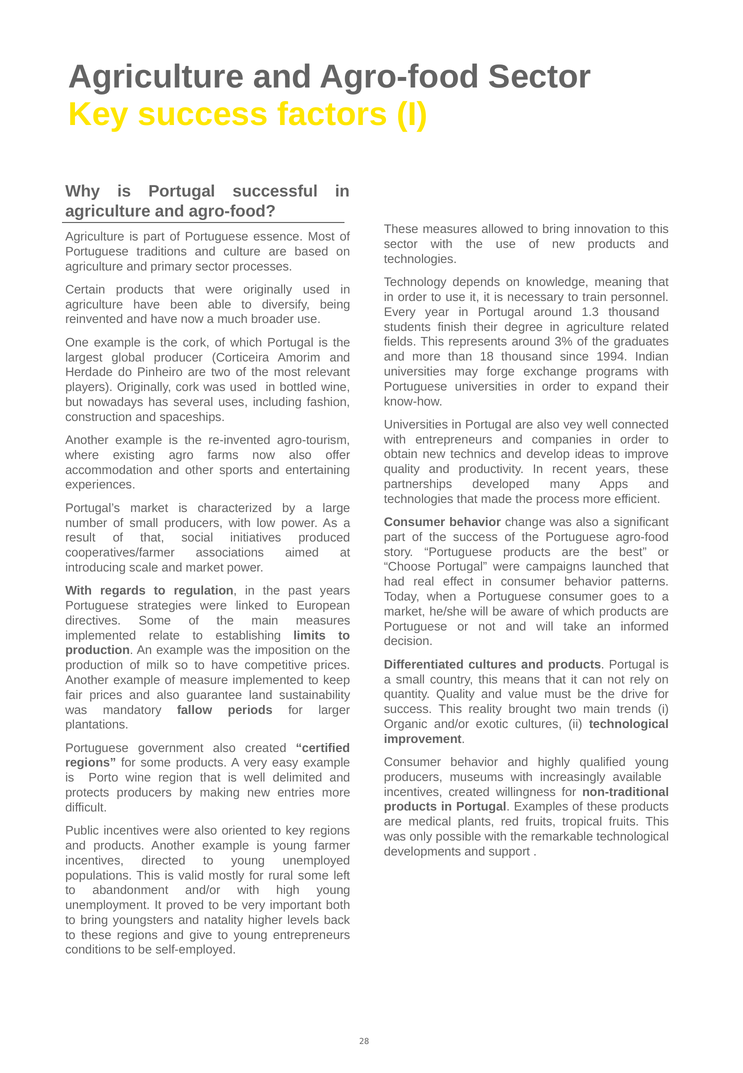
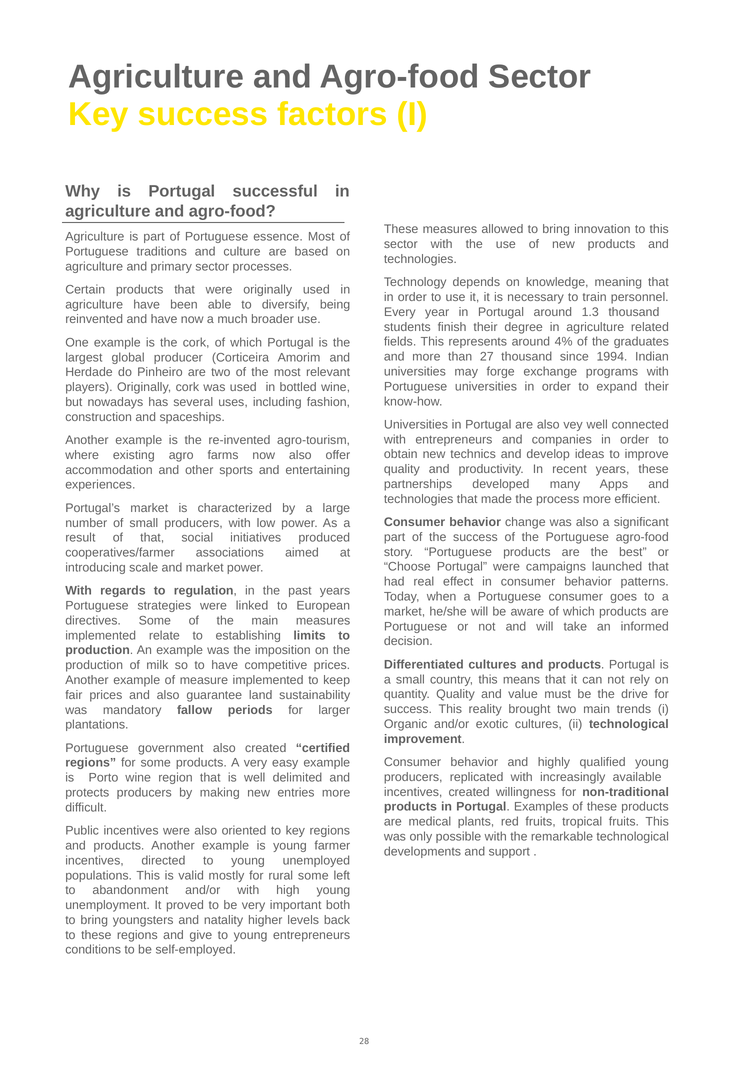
3%: 3% -> 4%
18: 18 -> 27
museums: museums -> replicated
